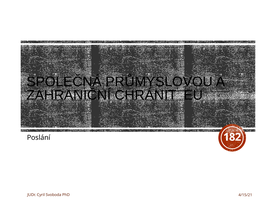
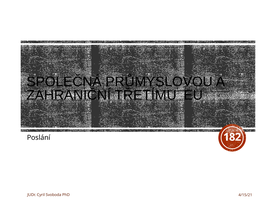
CHRÁNIT: CHRÁNIT -> TŘETÍMU
